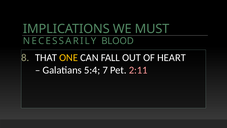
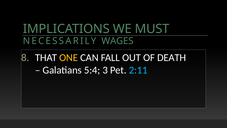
BLOOD: BLOOD -> WAGES
HEART: HEART -> DEATH
7: 7 -> 3
2:11 colour: pink -> light blue
